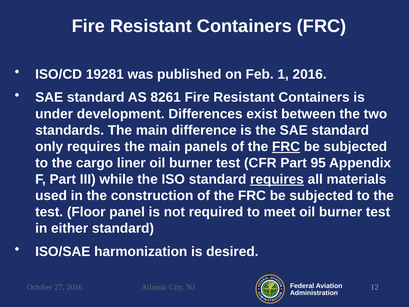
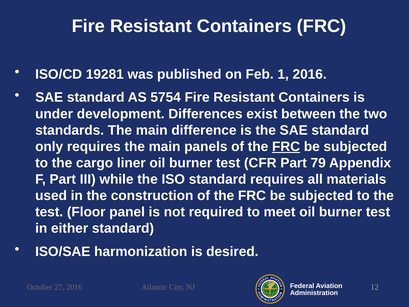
8261: 8261 -> 5754
95: 95 -> 79
requires at (277, 179) underline: present -> none
